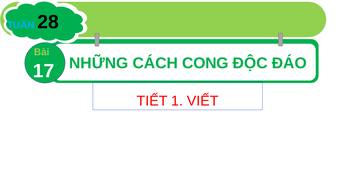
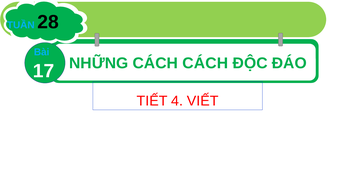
Bài colour: light green -> light blue
CÁCH CONG: CONG -> CÁCH
1: 1 -> 4
